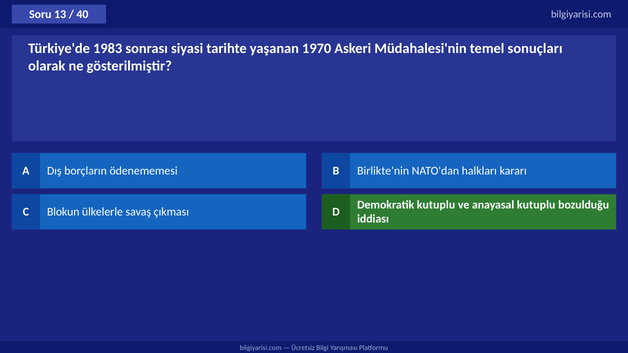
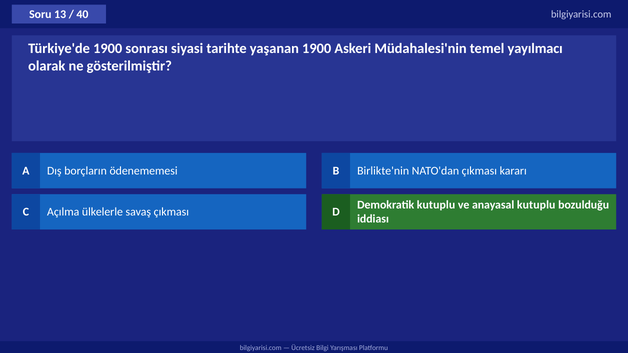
Türkiye'de 1983: 1983 -> 1900
yaşanan 1970: 1970 -> 1900
sonuçları: sonuçları -> yayılmacı
NATO'dan halkları: halkları -> çıkması
Blokun: Blokun -> Açılma
